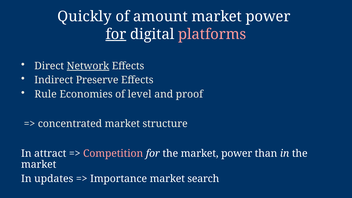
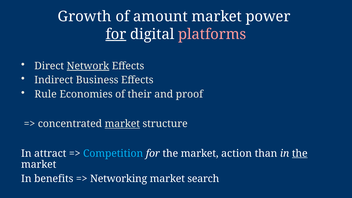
Quickly: Quickly -> Growth
Preserve: Preserve -> Business
level: level -> their
market at (122, 124) underline: none -> present
Competition colour: pink -> light blue
the market power: power -> action
the at (300, 153) underline: none -> present
updates: updates -> benefits
Importance: Importance -> Networking
